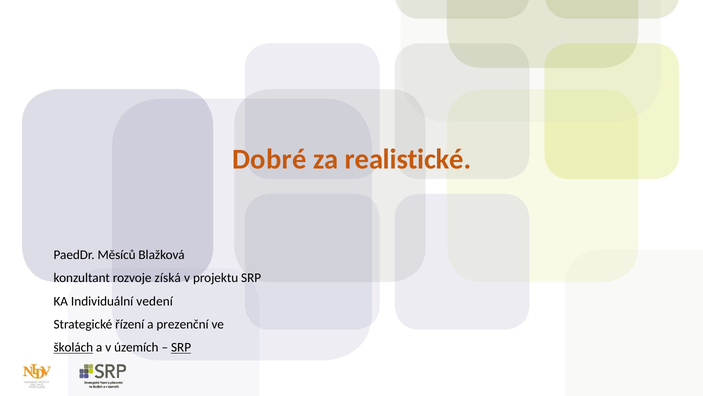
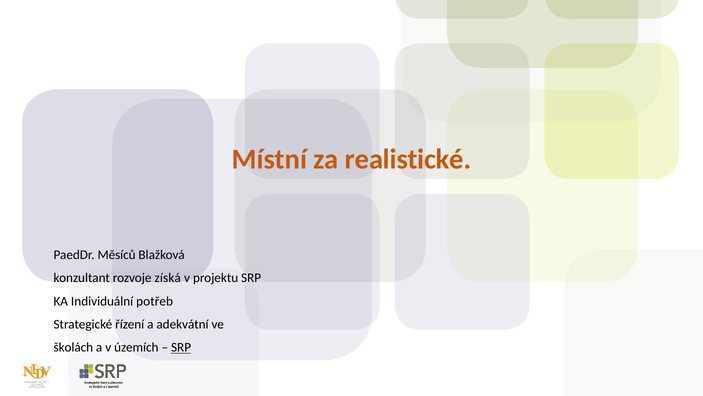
Dobré: Dobré -> Místní
vedení: vedení -> potřeb
prezenční: prezenční -> adekvátní
školách underline: present -> none
